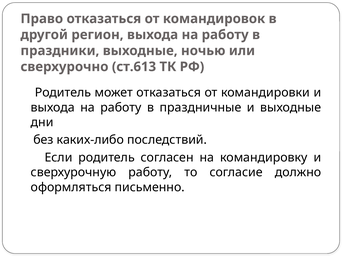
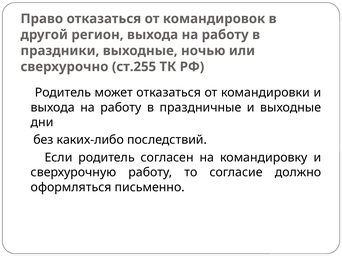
ст.613: ст.613 -> ст.255
